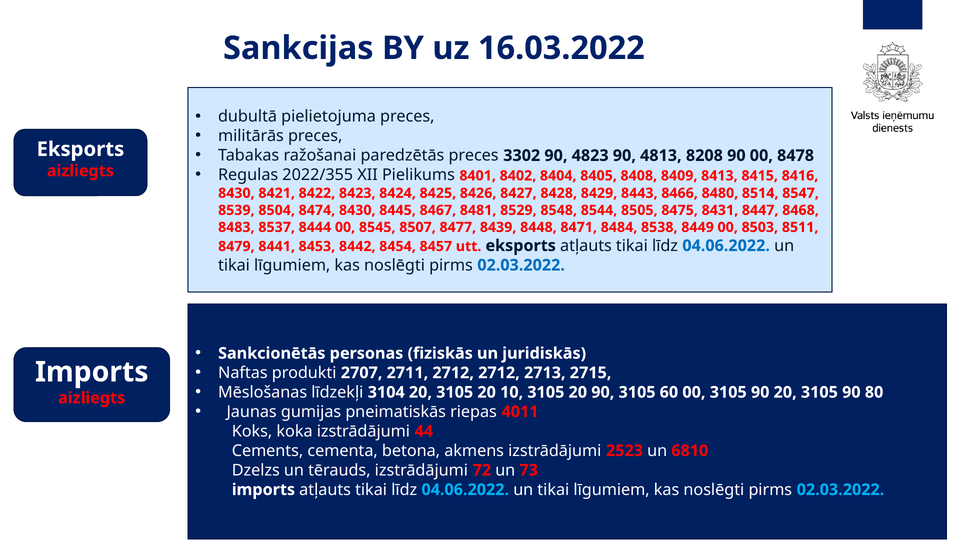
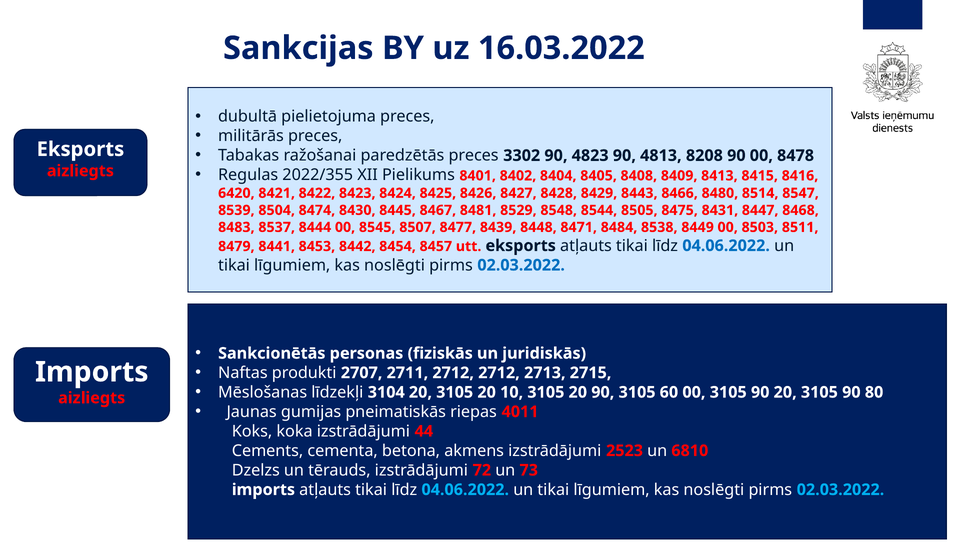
8430 at (236, 193): 8430 -> 6420
